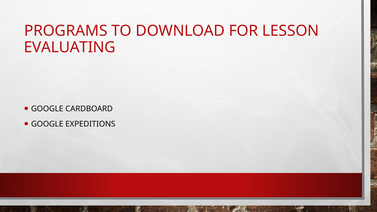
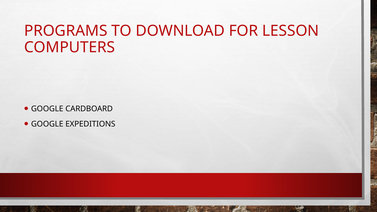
EVALUATING: EVALUATING -> COMPUTERS
